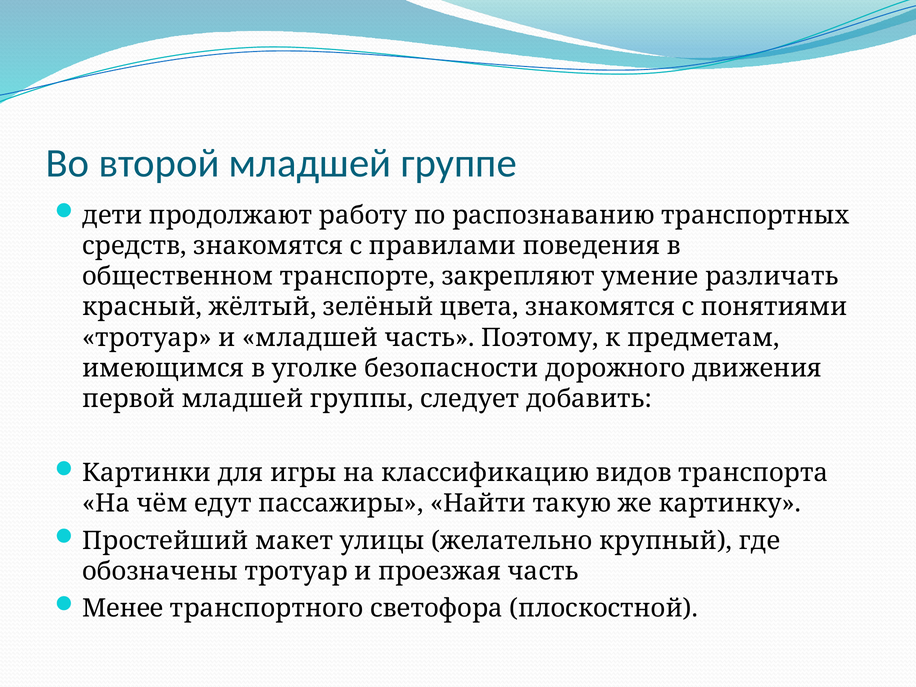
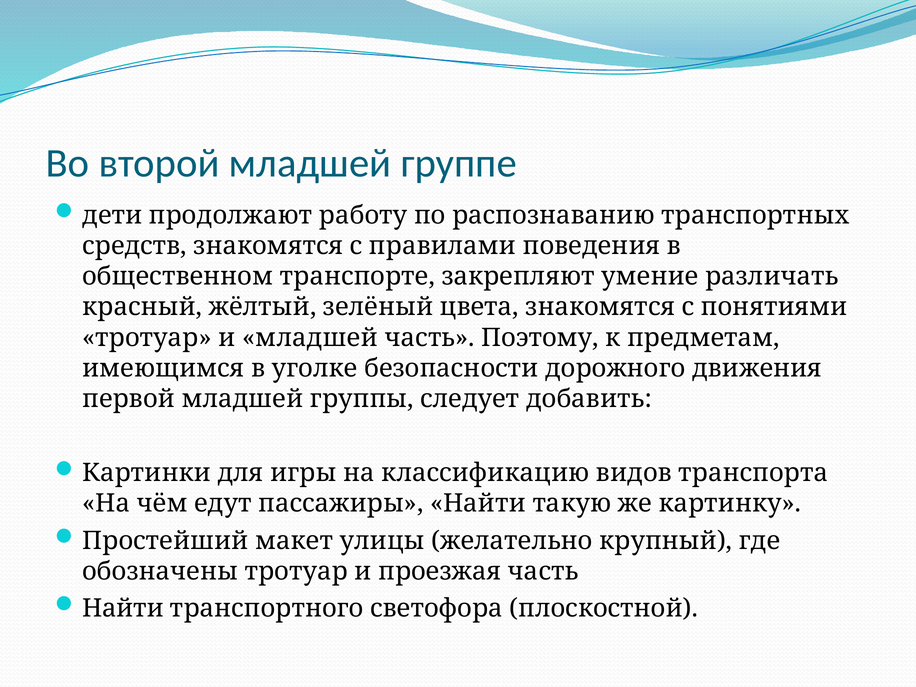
Менее at (123, 608): Менее -> Найти
